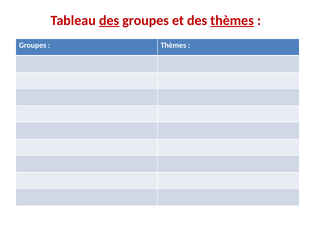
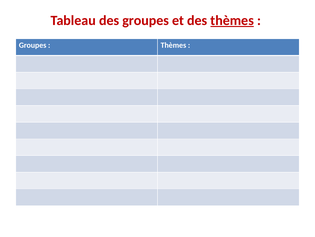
des at (109, 20) underline: present -> none
